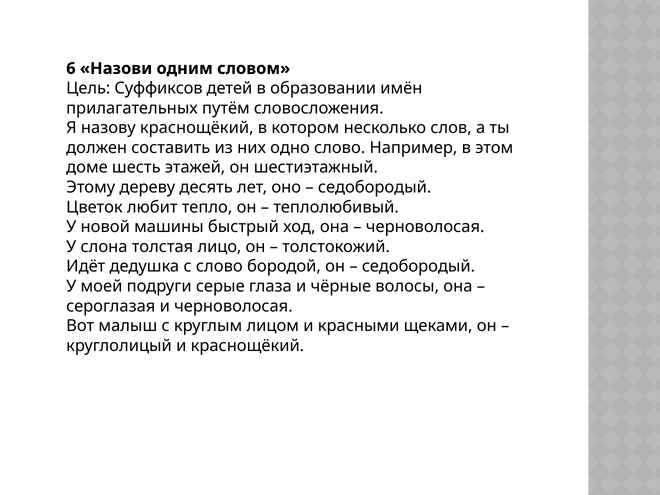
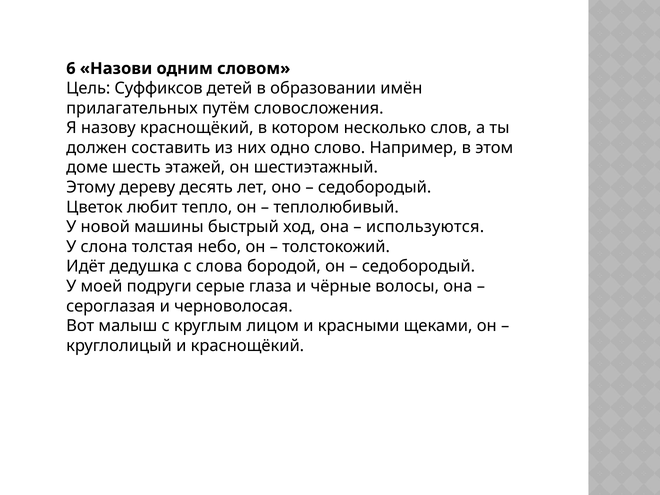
черноволосая at (425, 227): черноволосая -> используются
лицо: лицо -> небо
с слово: слово -> слова
